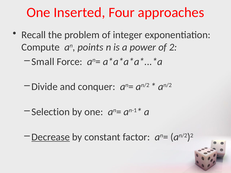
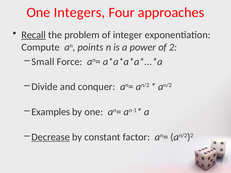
Inserted: Inserted -> Integers
Recall underline: none -> present
Selection: Selection -> Examples
